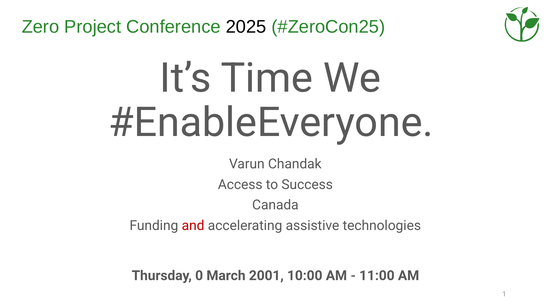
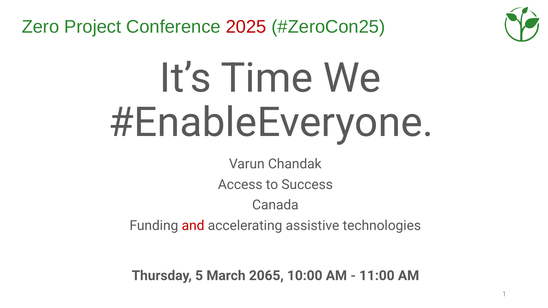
2025 colour: black -> red
0: 0 -> 5
2001: 2001 -> 2065
